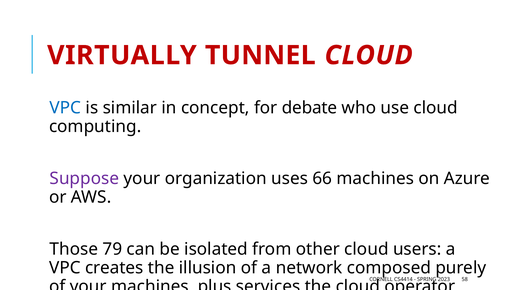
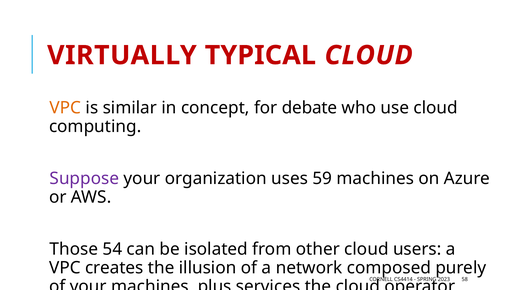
TUNNEL: TUNNEL -> TYPICAL
VPC at (65, 108) colour: blue -> orange
66: 66 -> 59
79: 79 -> 54
